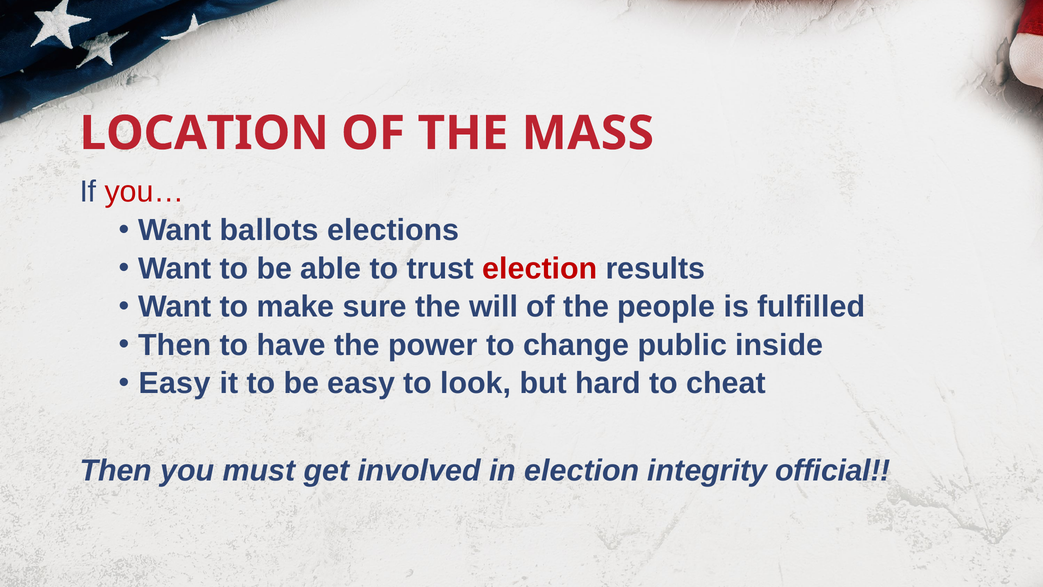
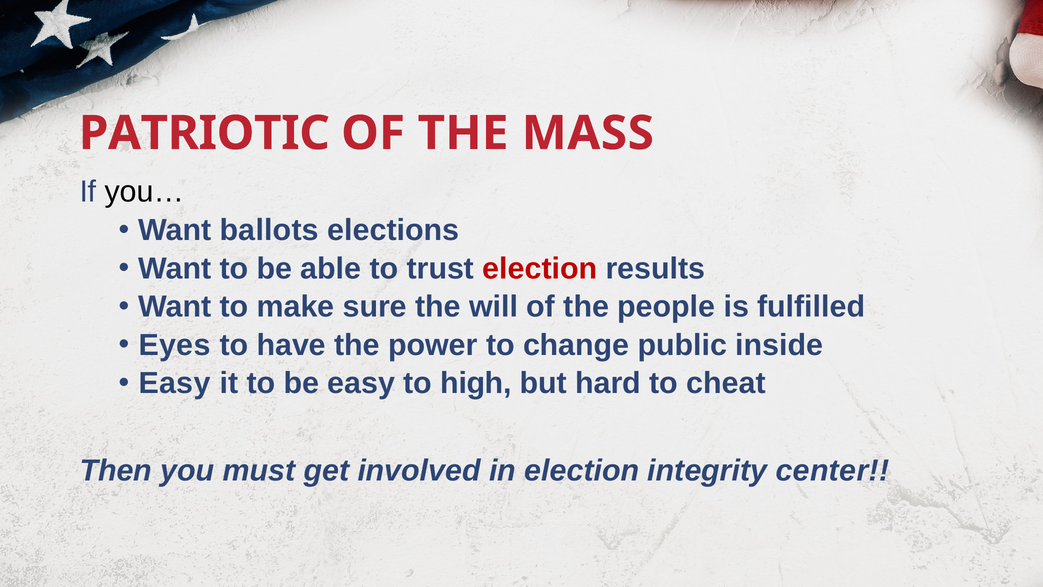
LOCATION: LOCATION -> PATRIOTIC
you… colour: red -> black
Then at (175, 345): Then -> Eyes
look: look -> high
official: official -> center
